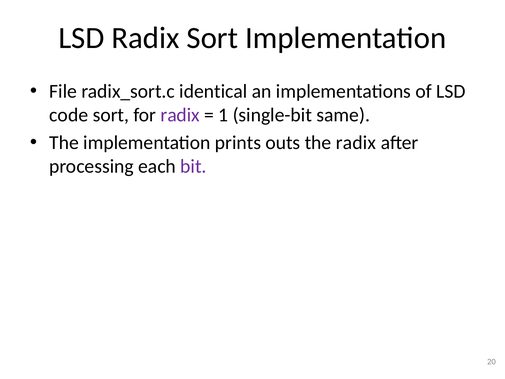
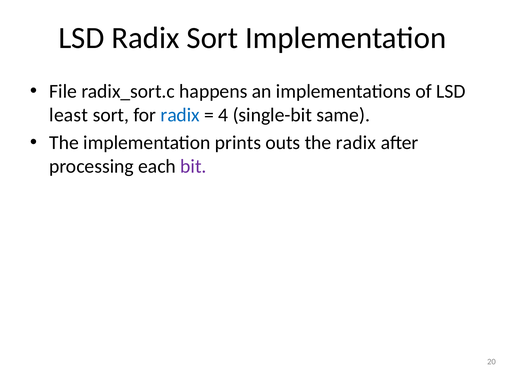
identical: identical -> happens
code: code -> least
radix at (180, 115) colour: purple -> blue
1: 1 -> 4
